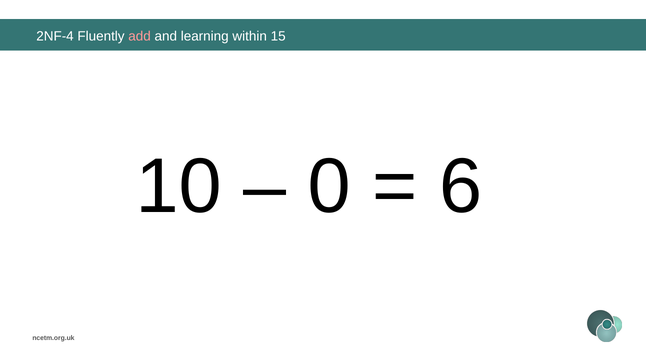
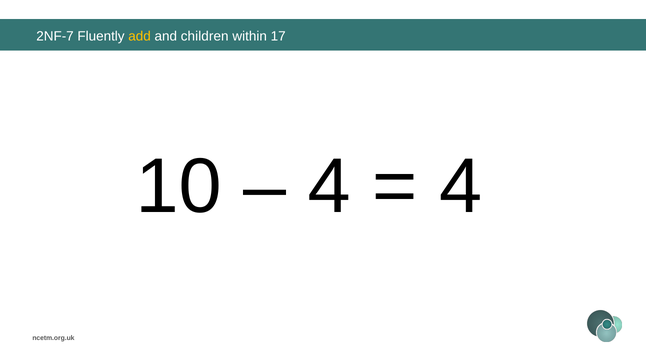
2NF-4: 2NF-4 -> 2NF-7
add colour: pink -> yellow
learning: learning -> children
15: 15 -> 17
0 at (329, 186): 0 -> 4
6 at (461, 186): 6 -> 4
